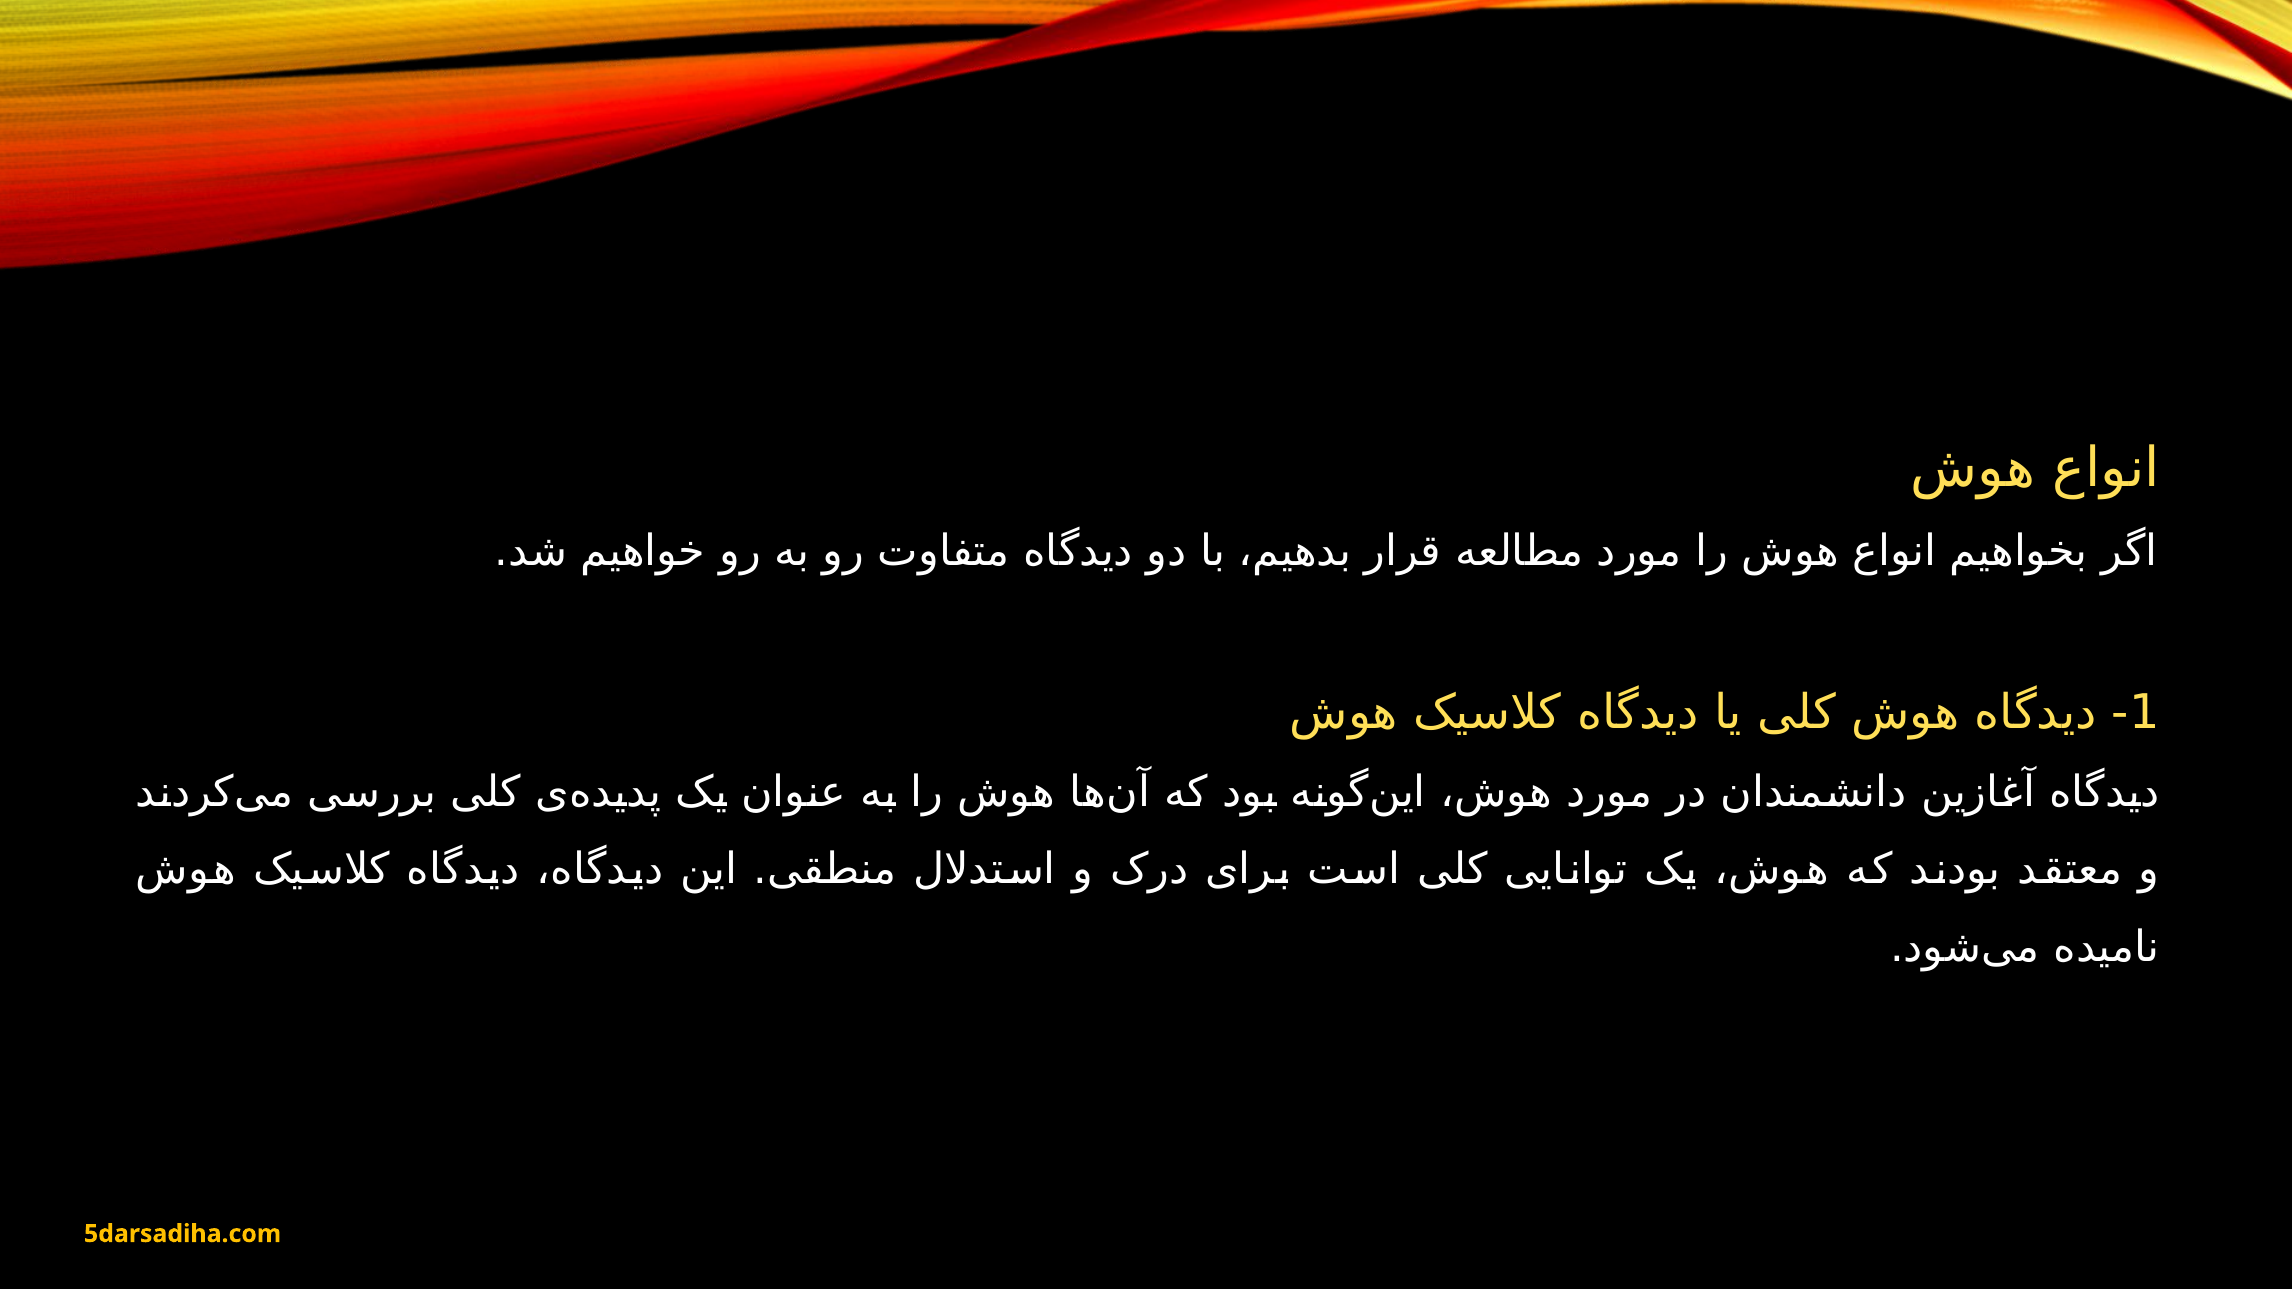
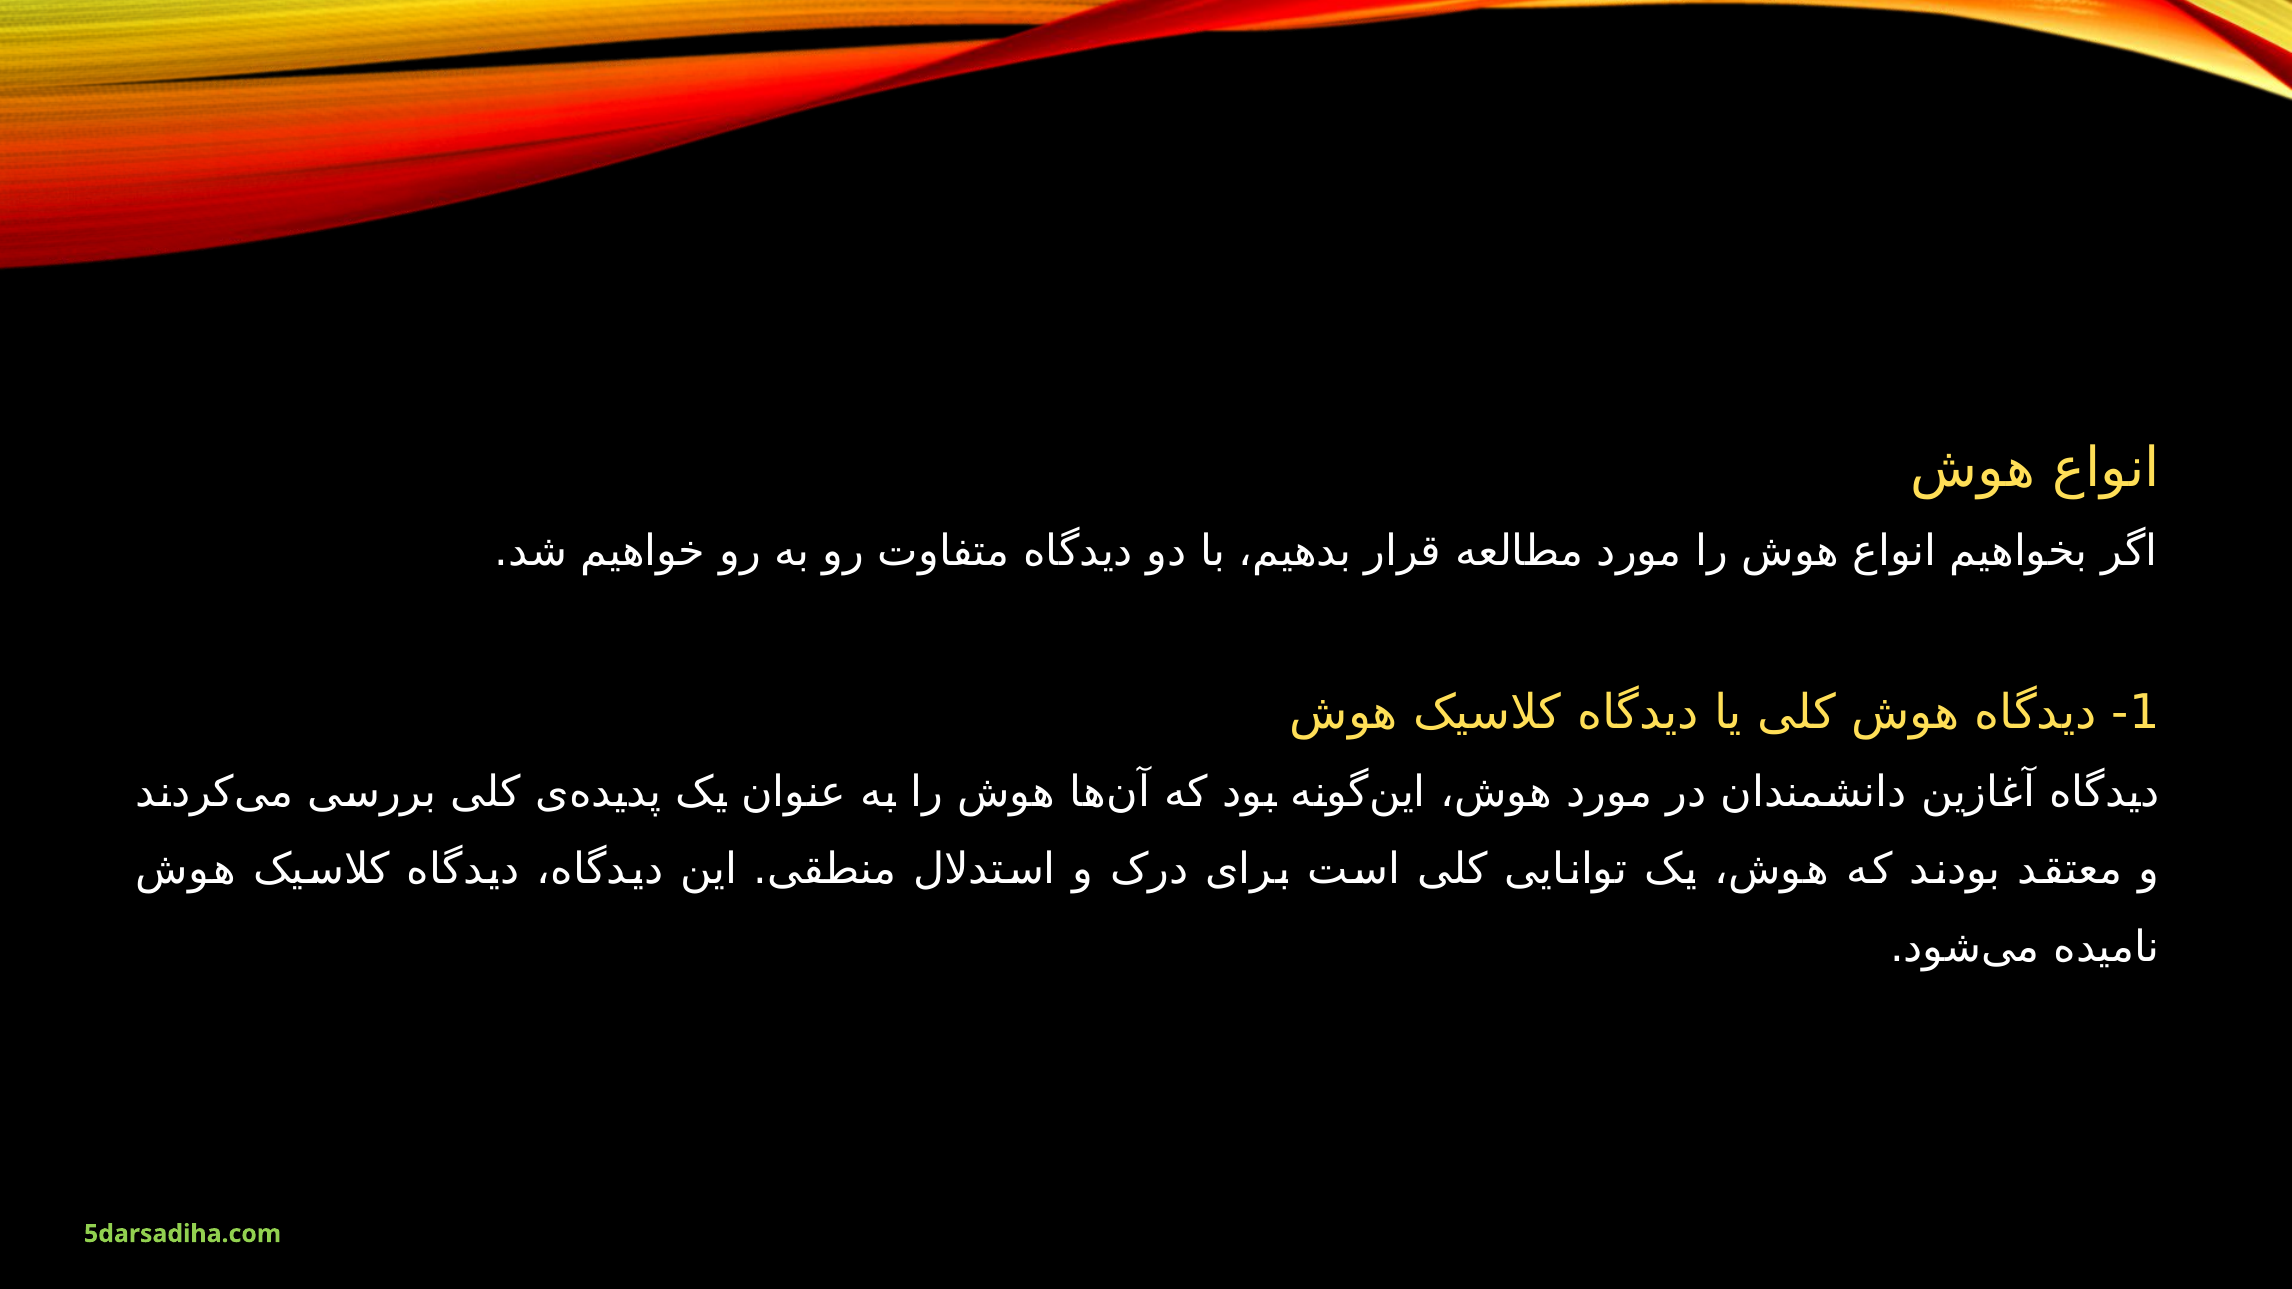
5darsadiha.com colour: yellow -> light green
